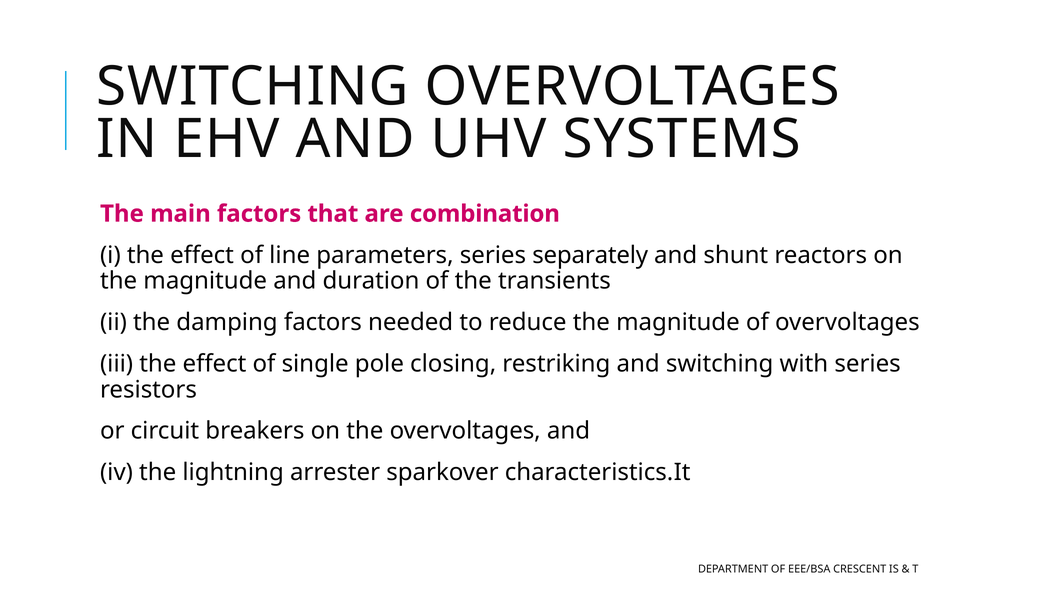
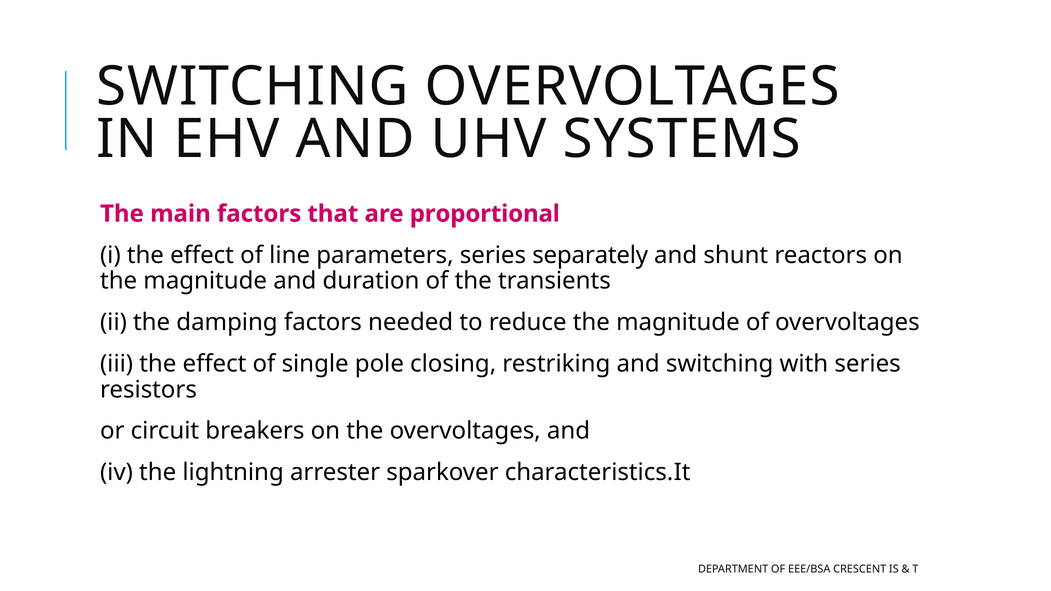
combination: combination -> proportional
